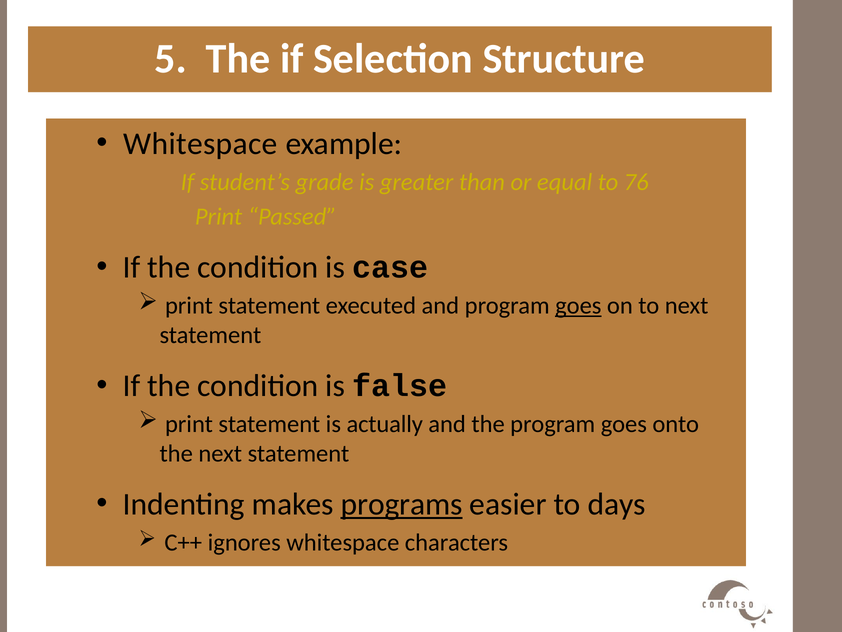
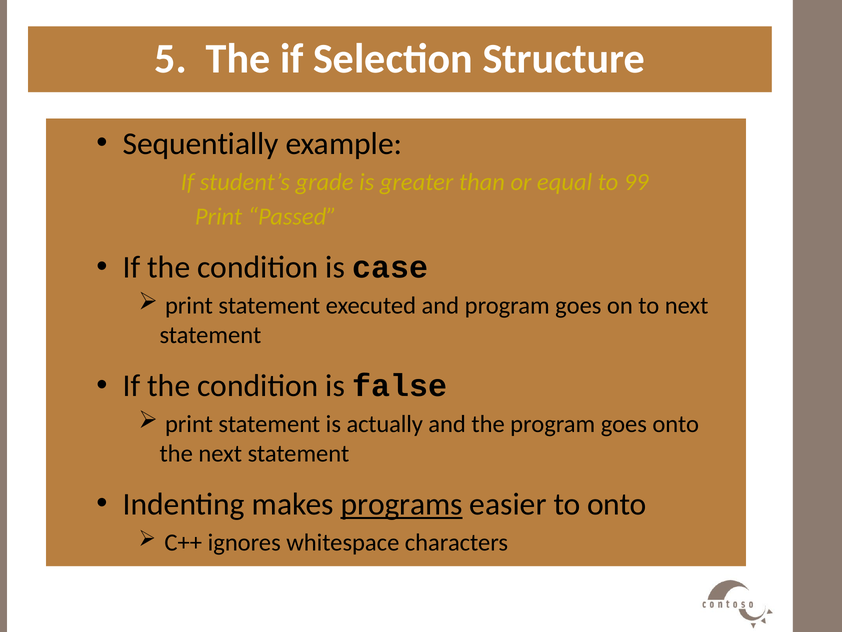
Whitespace at (200, 144): Whitespace -> Sequentially
76: 76 -> 99
goes at (578, 306) underline: present -> none
to days: days -> onto
